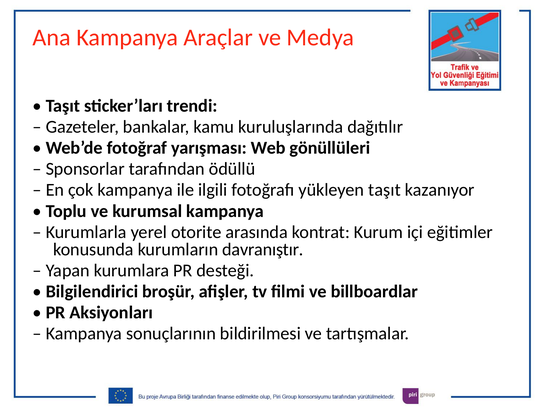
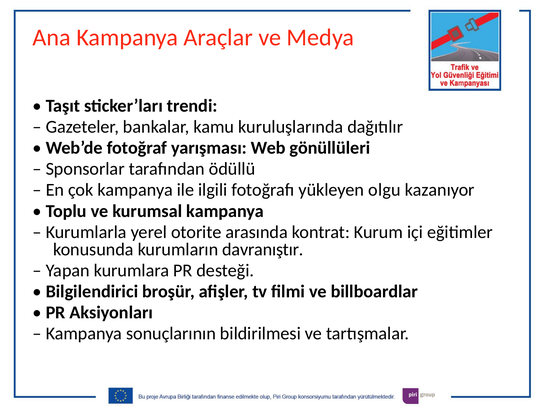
yükleyen taşıt: taşıt -> olgu
